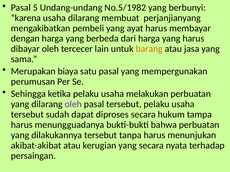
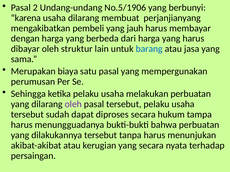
5: 5 -> 2
No.5/1982: No.5/1982 -> No.5/1906
ayat: ayat -> jauh
tercecer: tercecer -> struktur
barang colour: orange -> blue
